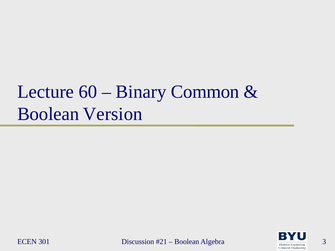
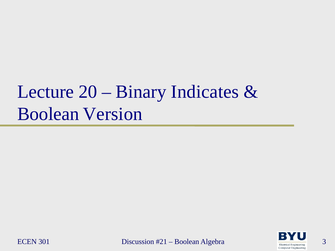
60: 60 -> 20
Common: Common -> Indicates
